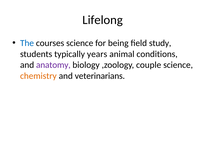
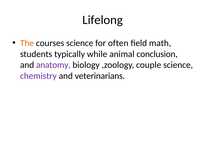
The colour: blue -> orange
being: being -> often
study: study -> math
years: years -> while
conditions: conditions -> conclusion
chemistry colour: orange -> purple
